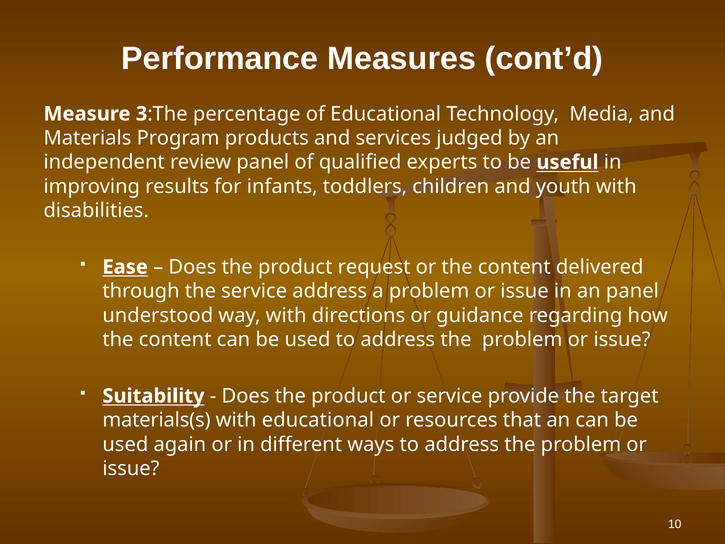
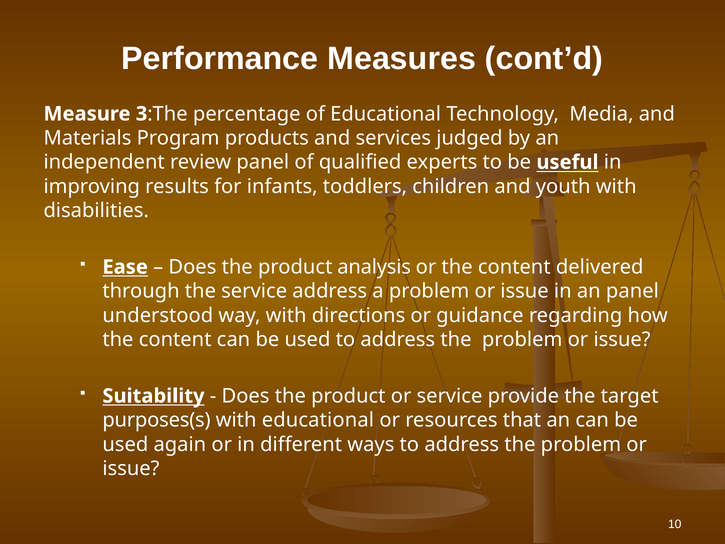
request: request -> analysis
materials(s: materials(s -> purposes(s
